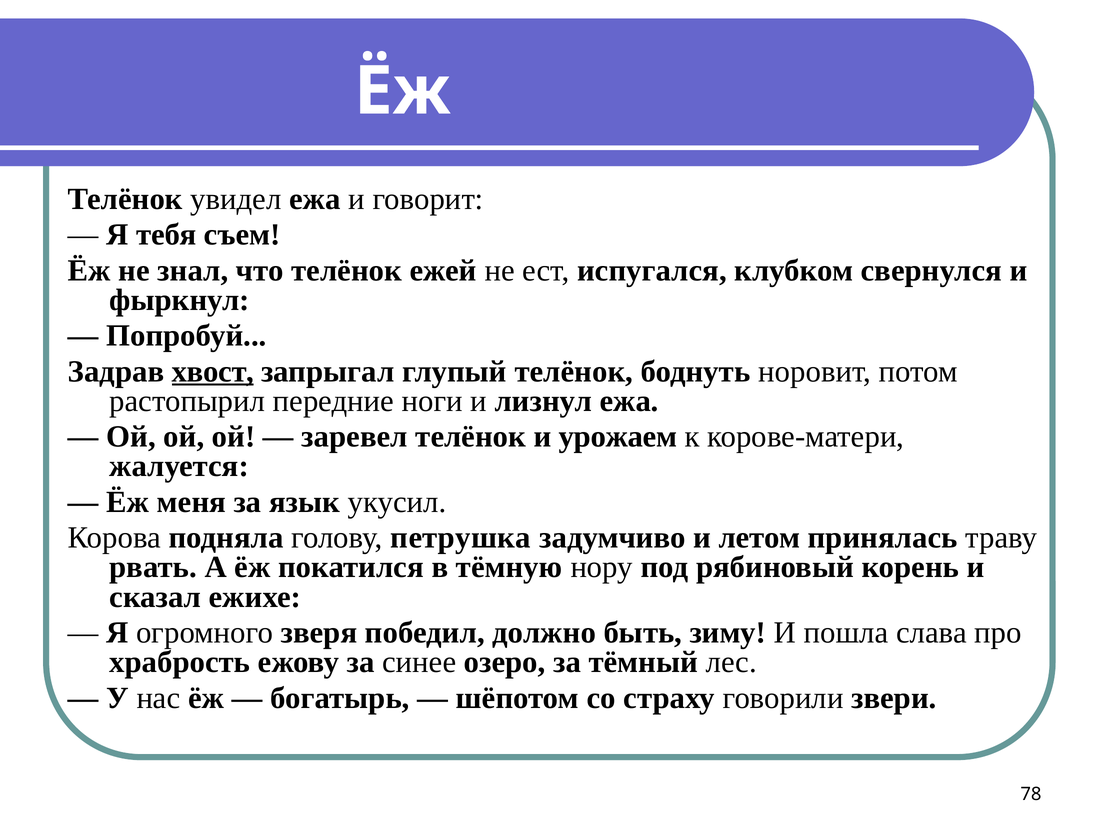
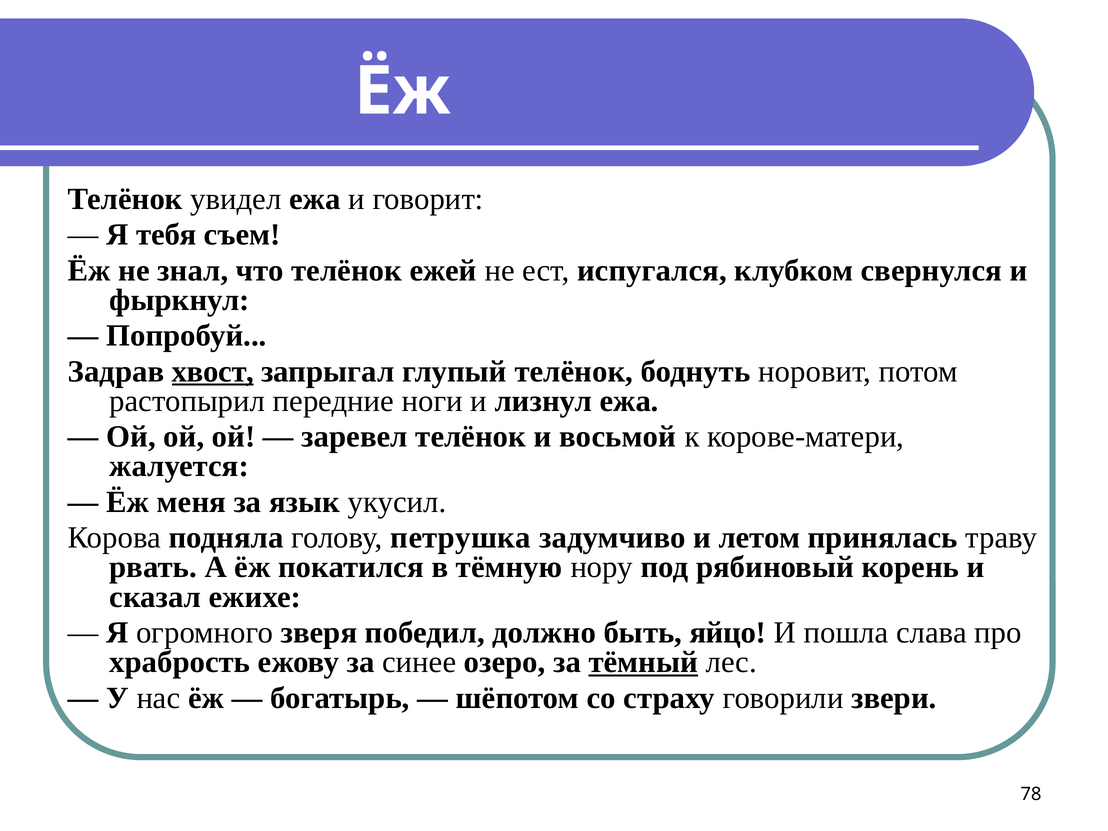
урожаем: урожаем -> восьмой
зиму: зиму -> яйцо
тёмный underline: none -> present
